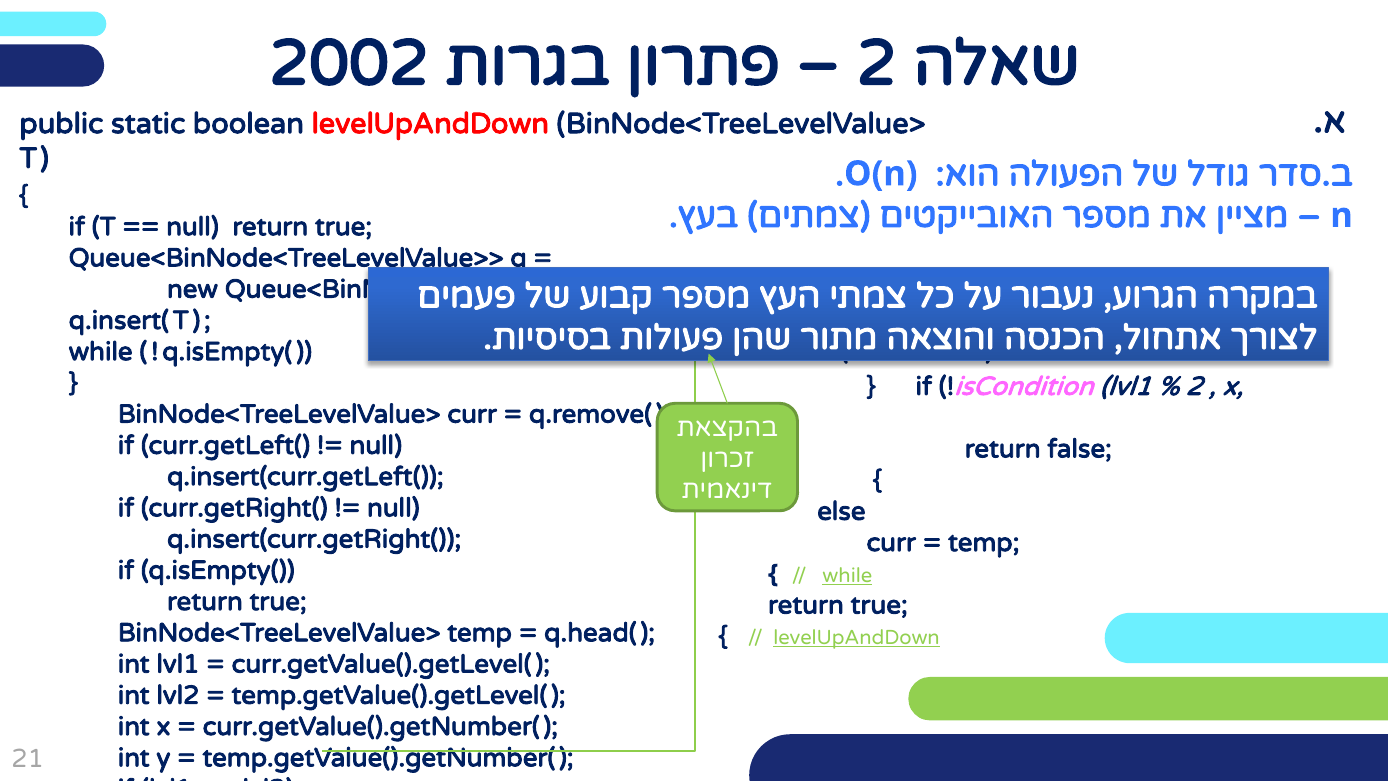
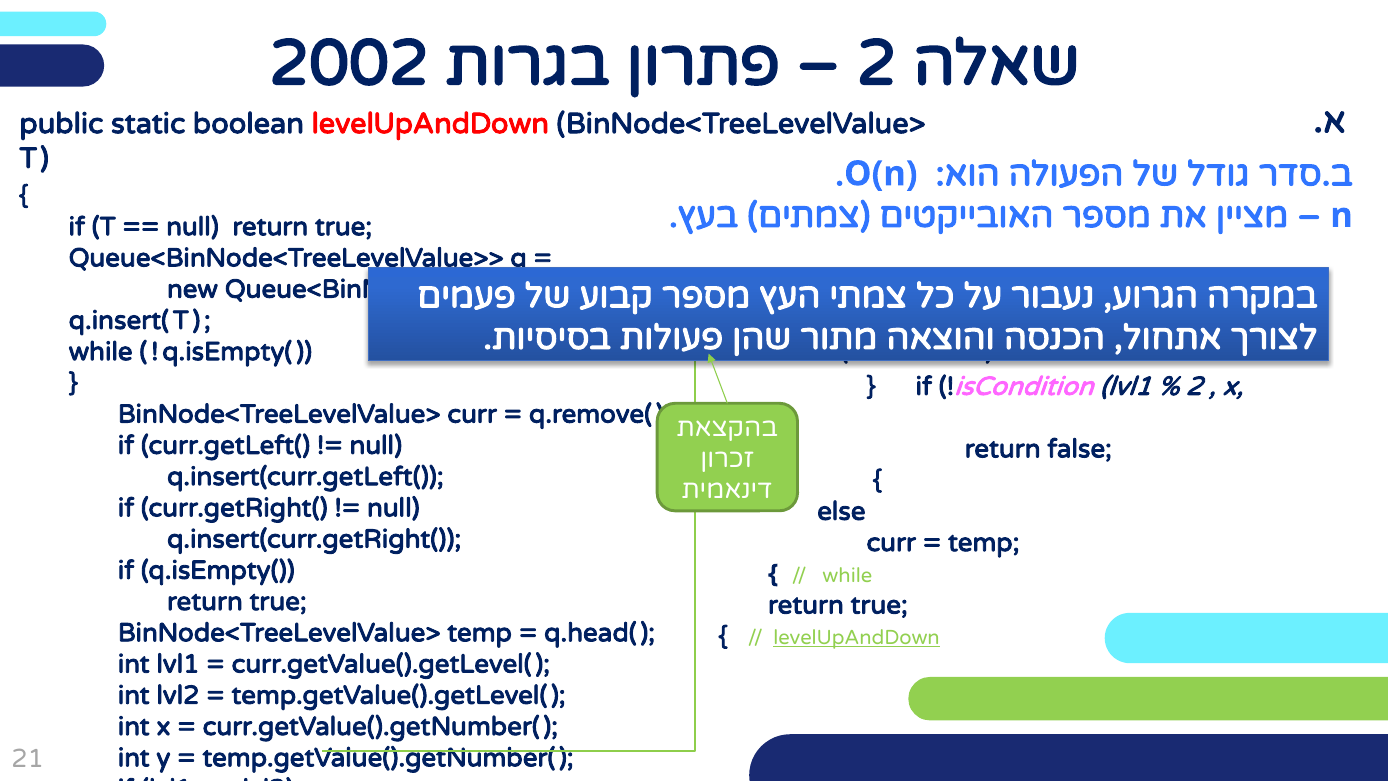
while at (847, 575) underline: present -> none
